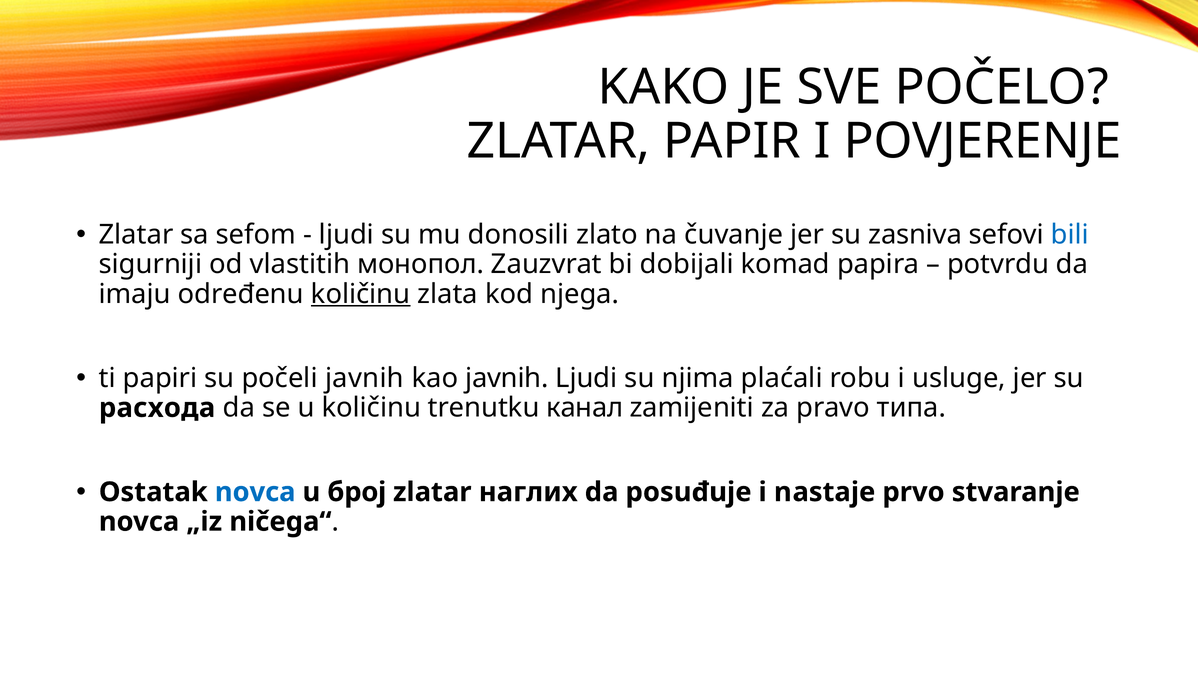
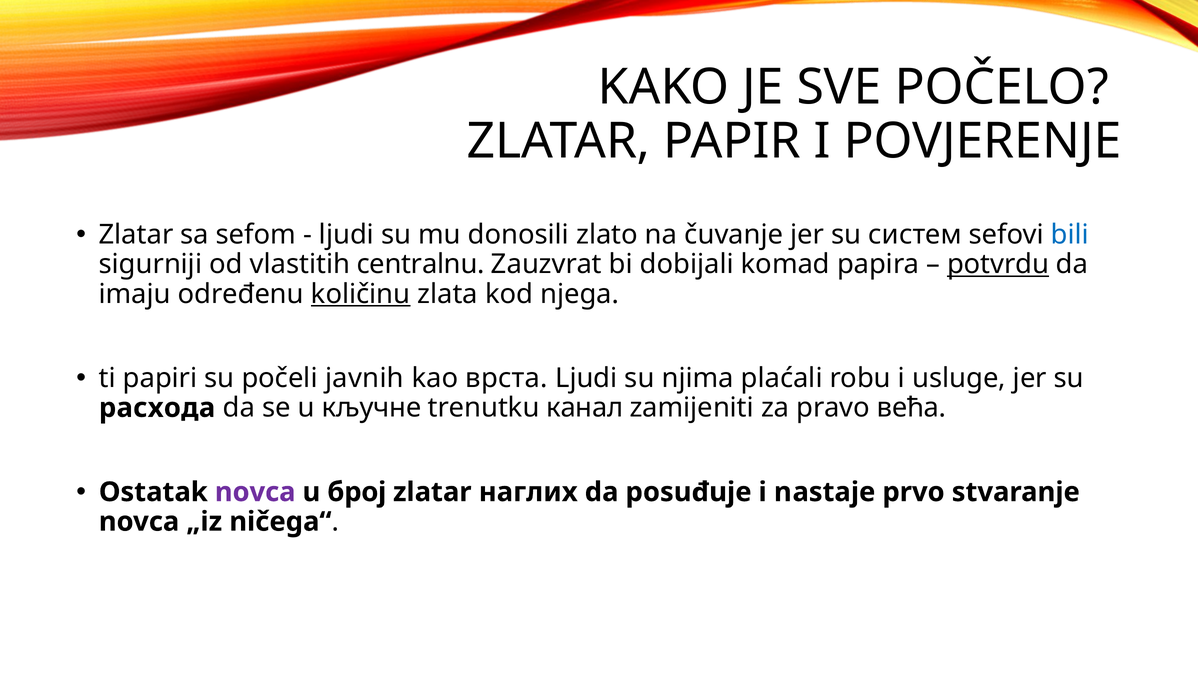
zasniva: zasniva -> систем
монопол: монопол -> centralnu
potvrdu underline: none -> present
kao javnih: javnih -> врста
u količinu: količinu -> кључне
типа: типа -> већа
novca at (255, 492) colour: blue -> purple
